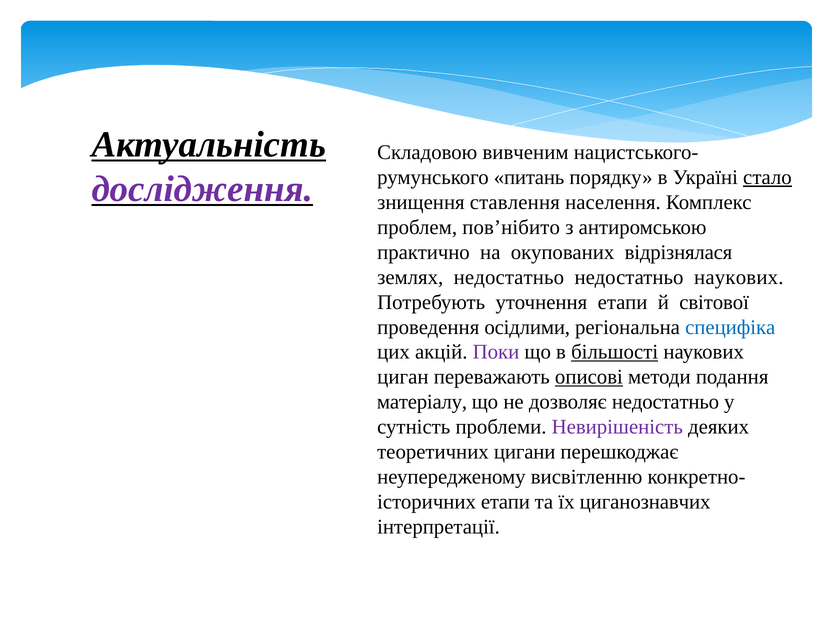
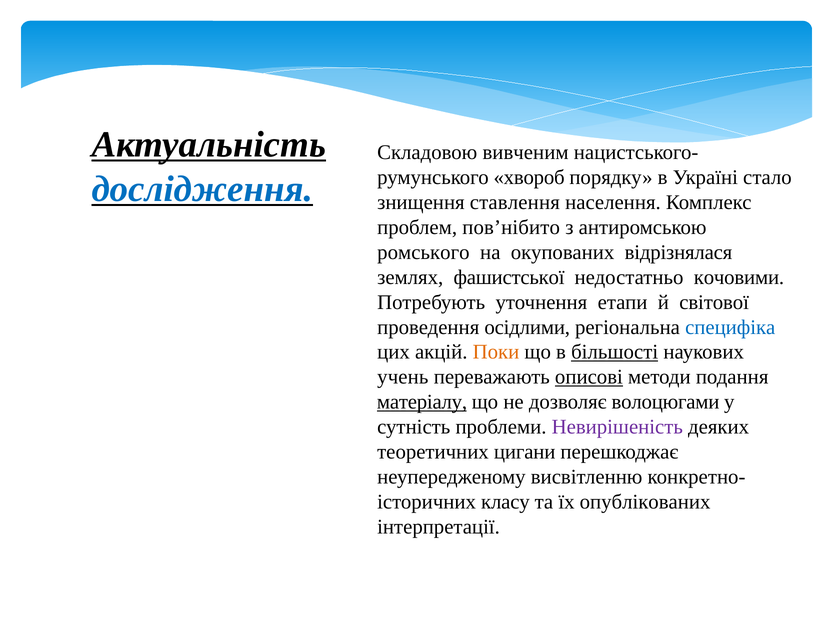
питань: питань -> хвороб
стало underline: present -> none
дослідження colour: purple -> blue
практично: практично -> ромського
землях недостатньо: недостатньо -> фашистської
недостатньо наукових: наукових -> кочовими
Поки colour: purple -> orange
циган: циган -> учень
матеріалу underline: none -> present
дозволяє недостатньо: недостатньо -> волоцюгами
етапи at (505, 502): етапи -> класу
циганознавчих: циганознавчих -> опублікованих
